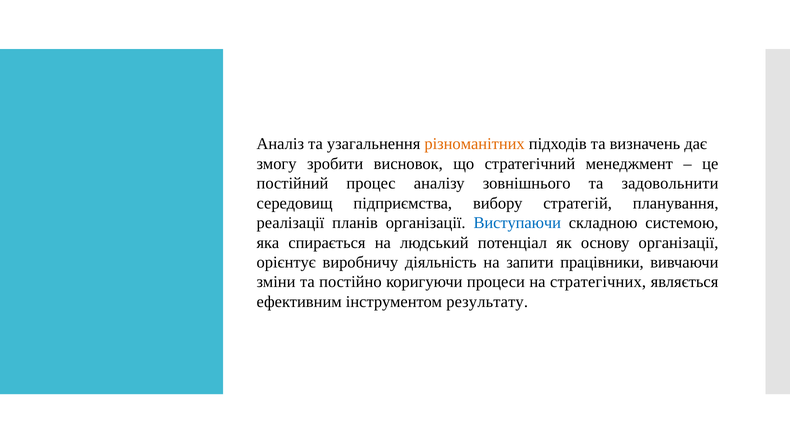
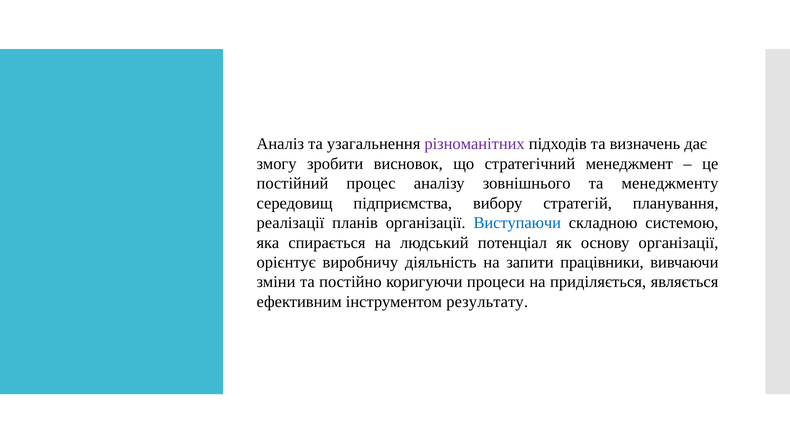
різноманітних colour: orange -> purple
задовольнити: задовольнити -> менеджменту
стратегічних: стратегічних -> приділяється
